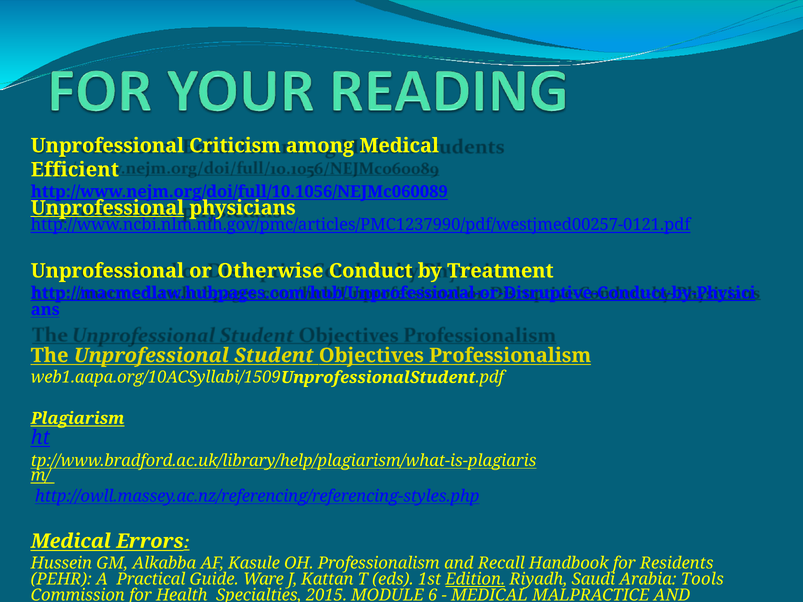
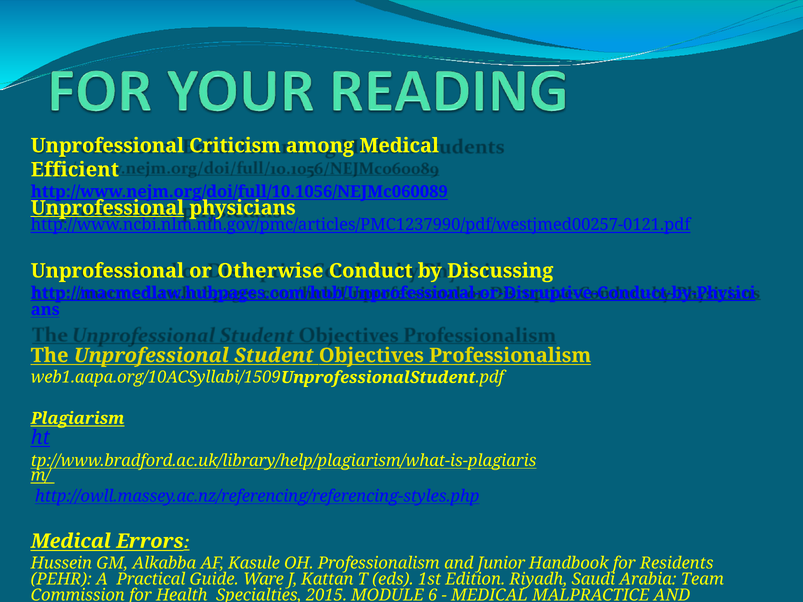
Treatment: Treatment -> Discussing
Recall: Recall -> Junior
Edition underline: present -> none
Tools: Tools -> Team
